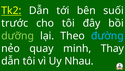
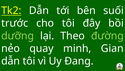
đường colour: light blue -> light green
Thay: Thay -> Gian
Nhau: Nhau -> Đang
